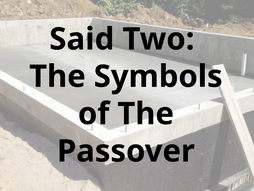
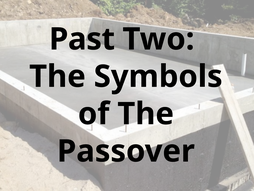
Said: Said -> Past
